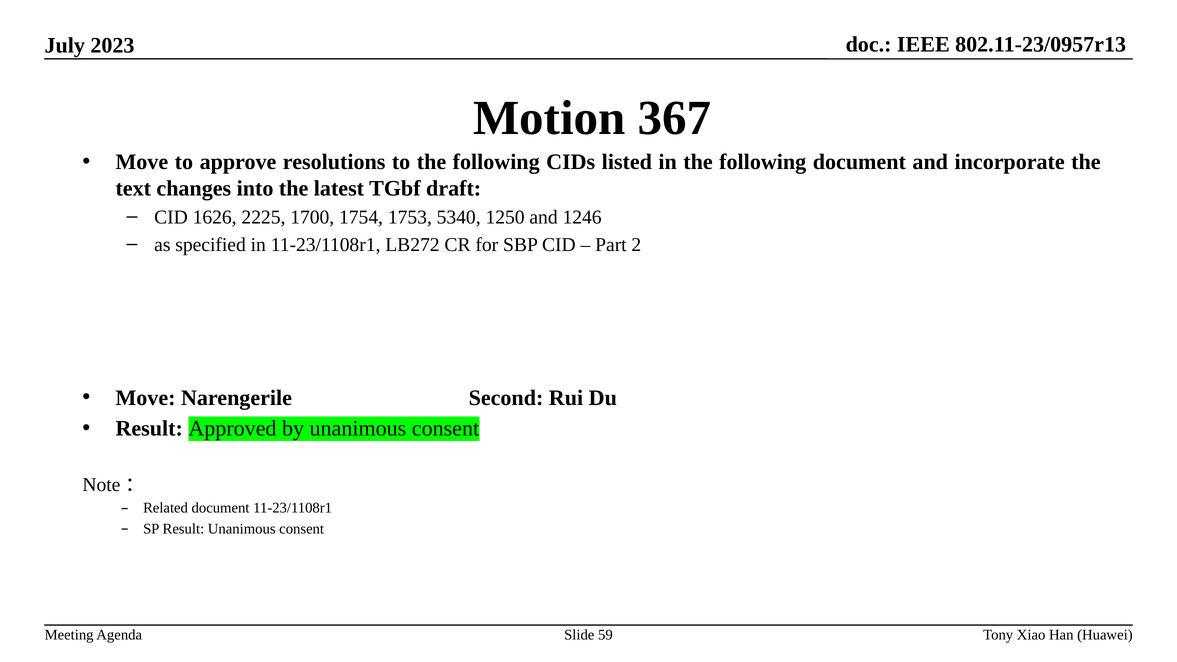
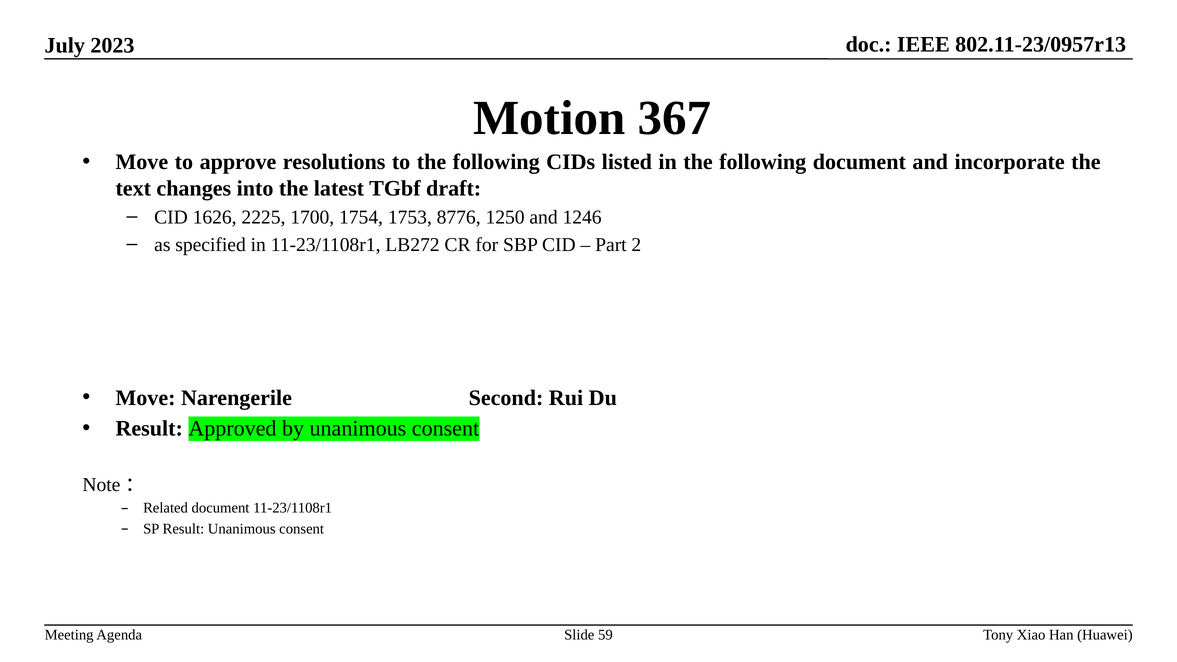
5340: 5340 -> 8776
